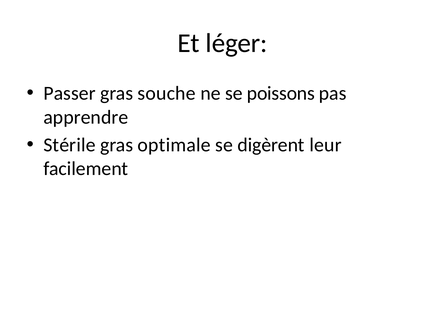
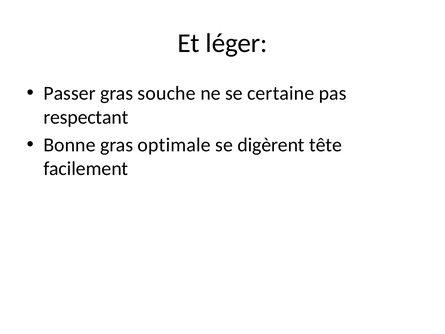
poissons: poissons -> certaine
apprendre: apprendre -> respectant
Stérile: Stérile -> Bonne
leur: leur -> tête
